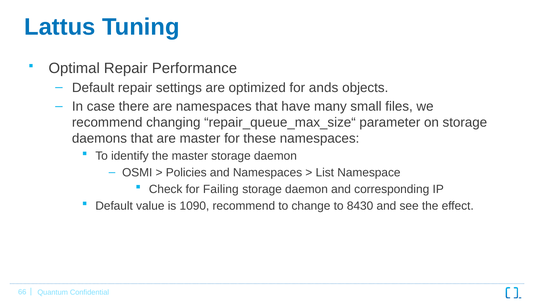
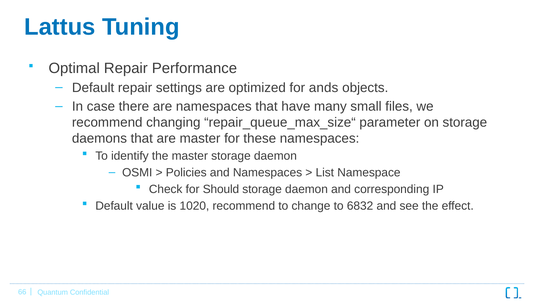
Failing: Failing -> Should
1090: 1090 -> 1020
8430: 8430 -> 6832
